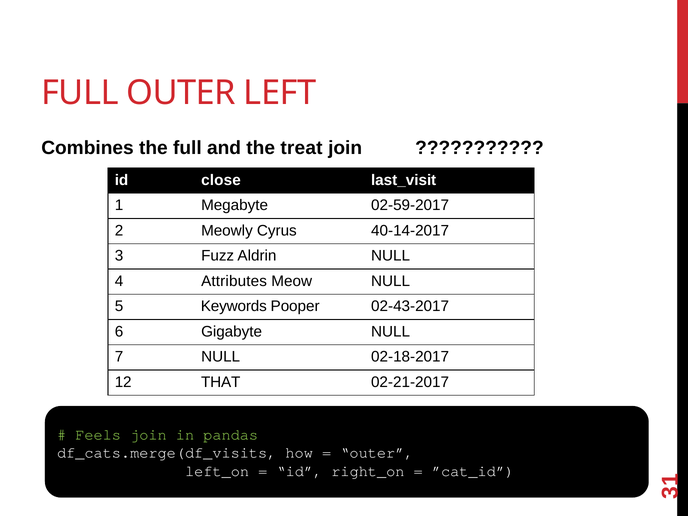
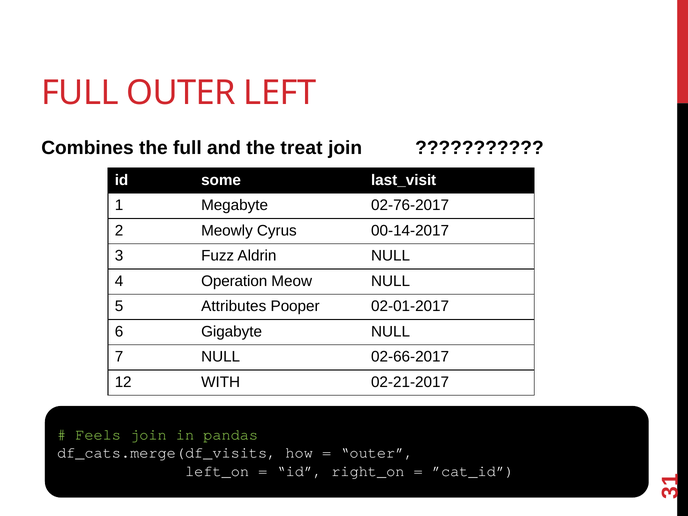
close: close -> some
02-59-2017: 02-59-2017 -> 02-76-2017
40-14-2017: 40-14-2017 -> 00-14-2017
Attributes: Attributes -> Operation
Keywords: Keywords -> Attributes
02-43-2017: 02-43-2017 -> 02-01-2017
02-18-2017: 02-18-2017 -> 02-66-2017
THAT: THAT -> WITH
